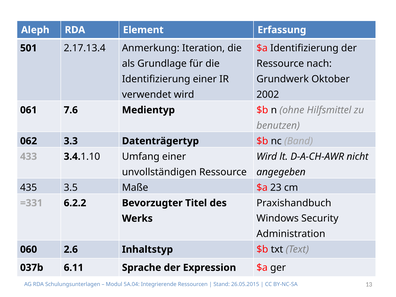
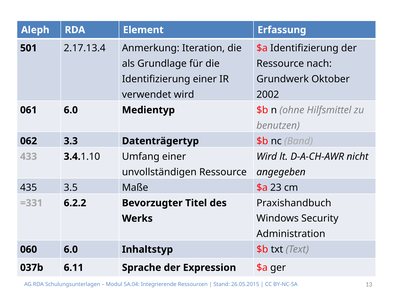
061 7.6: 7.6 -> 6.0
060 2.6: 2.6 -> 6.0
